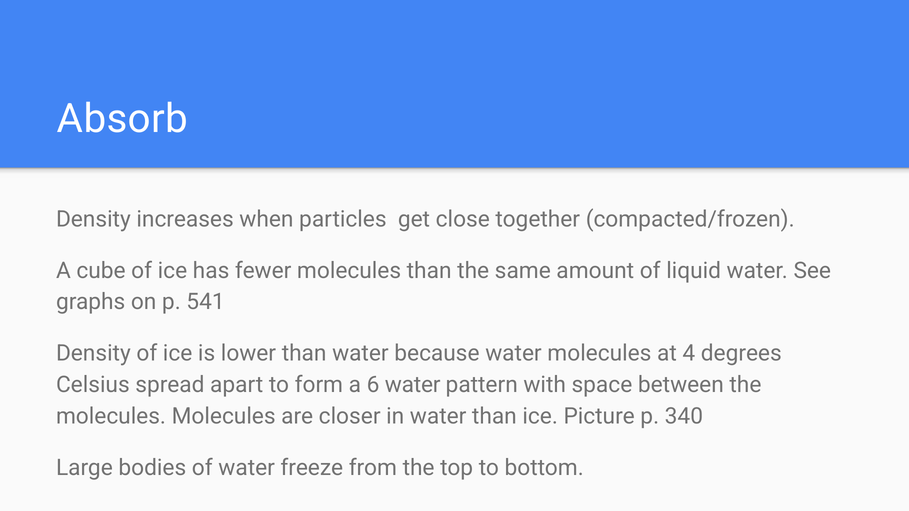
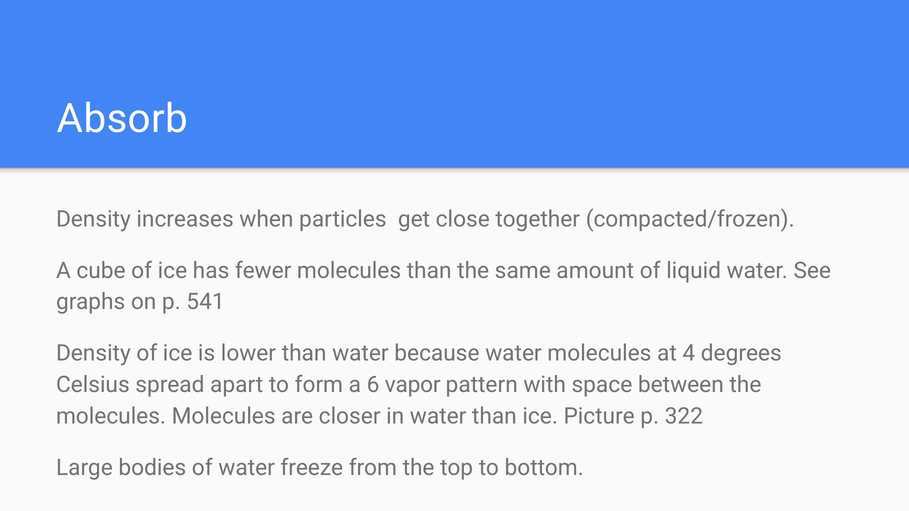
6 water: water -> vapor
340: 340 -> 322
